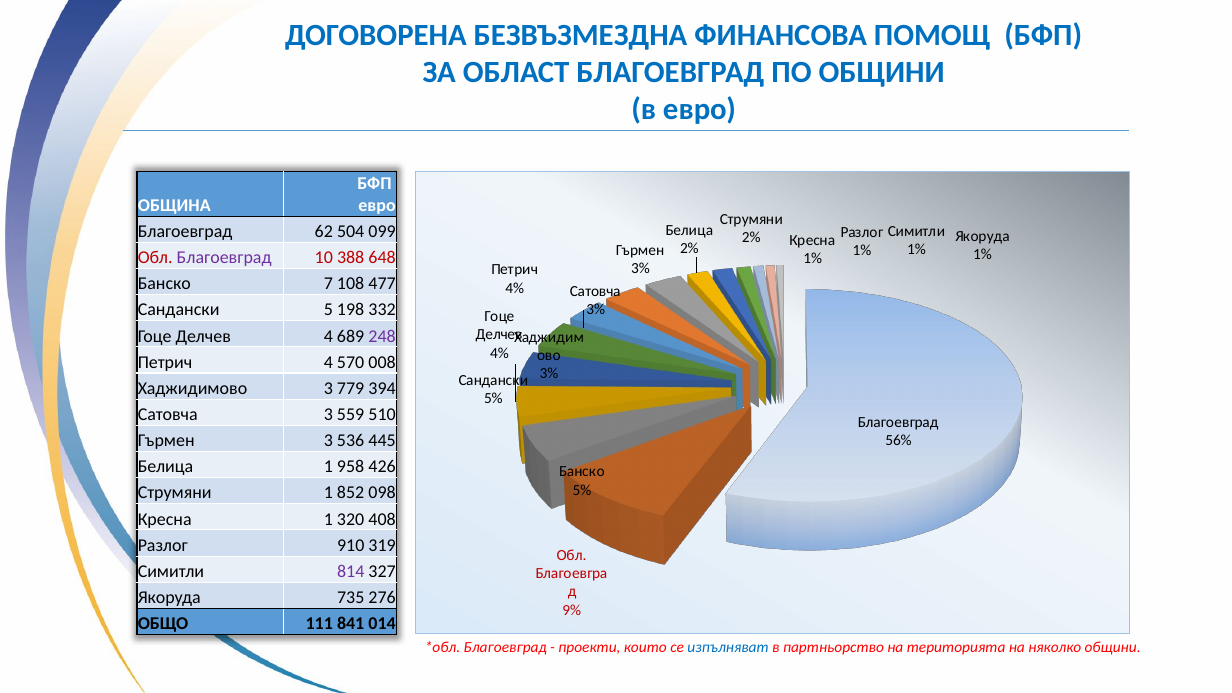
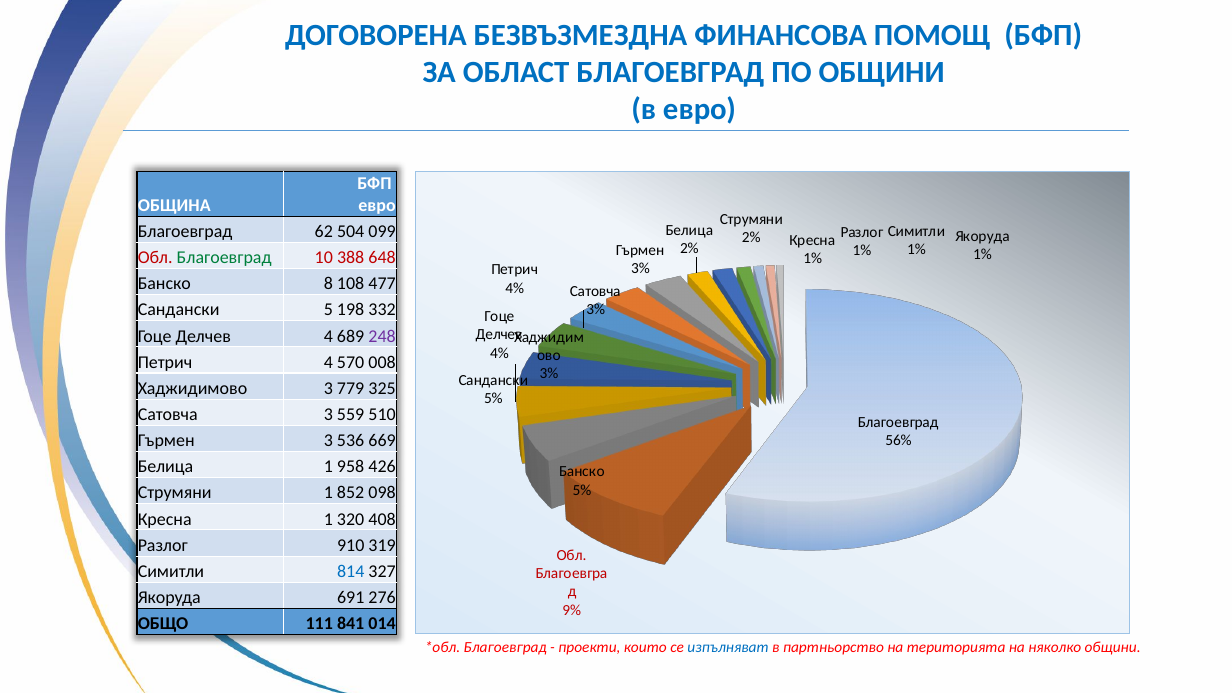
Благоевград at (224, 258) colour: purple -> green
7: 7 -> 8
394: 394 -> 325
445: 445 -> 669
814 colour: purple -> blue
735: 735 -> 691
